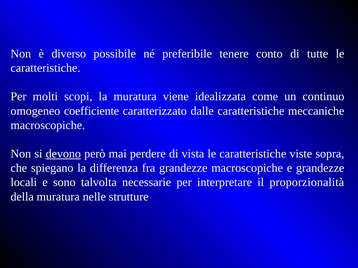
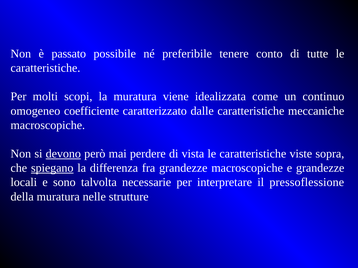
diverso: diverso -> passato
spiegano underline: none -> present
proporzionalità: proporzionalità -> pressoflessione
